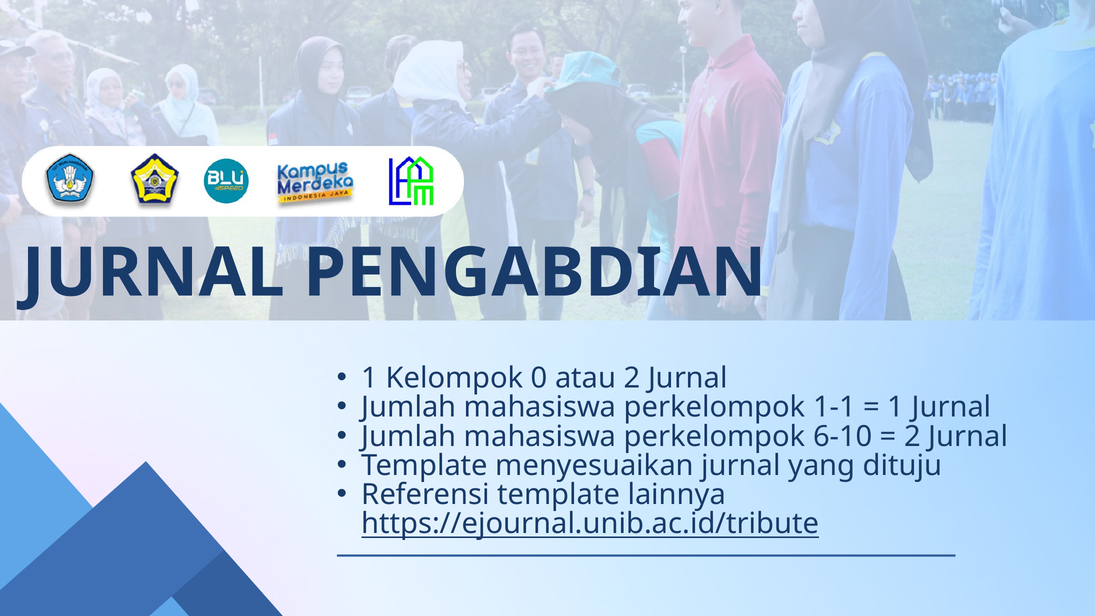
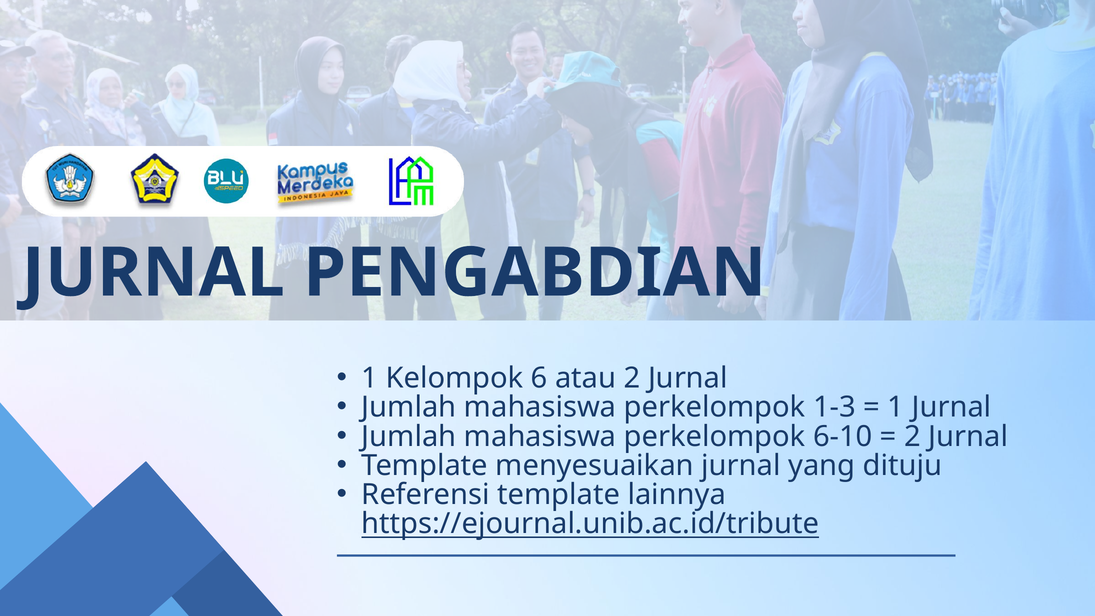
0: 0 -> 6
1-1: 1-1 -> 1-3
